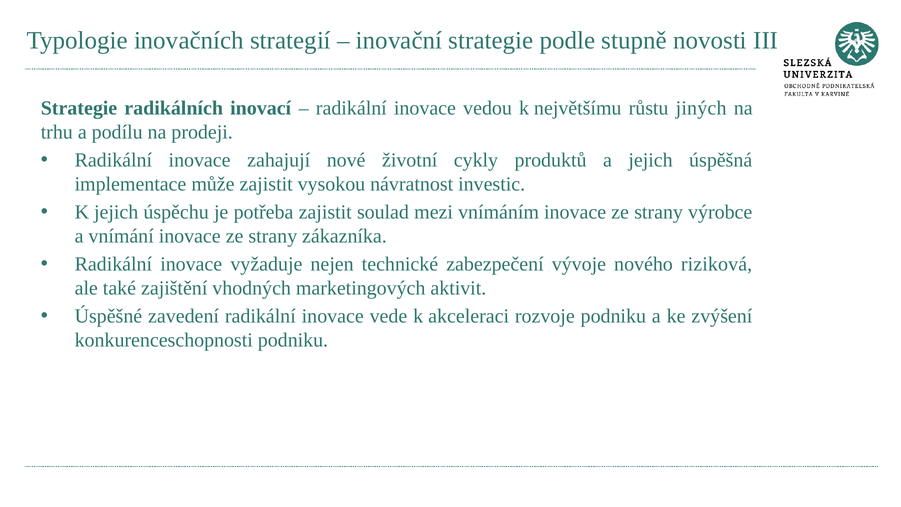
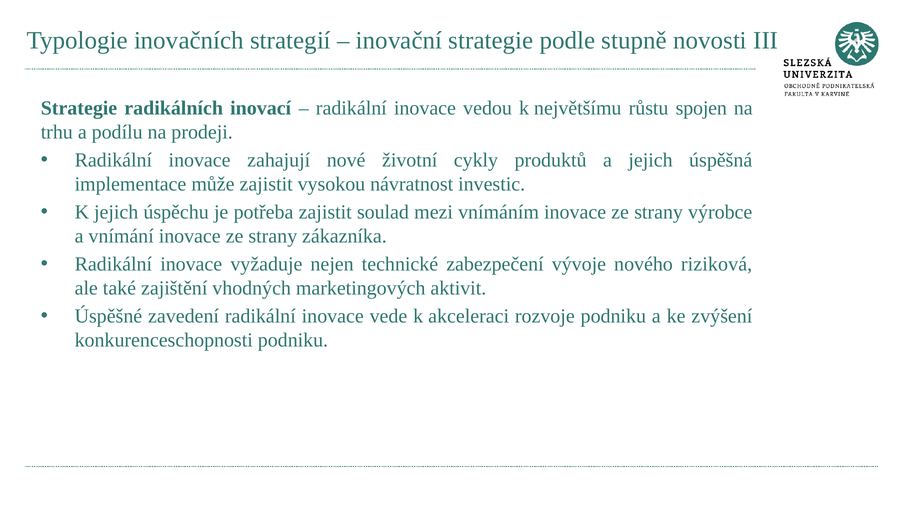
jiných: jiných -> spojen
